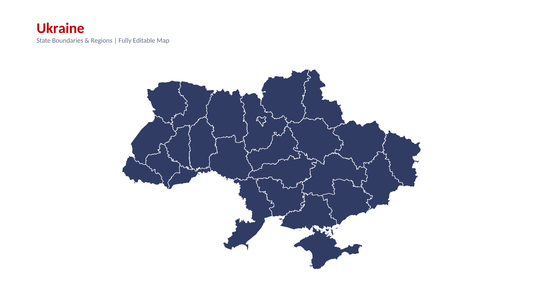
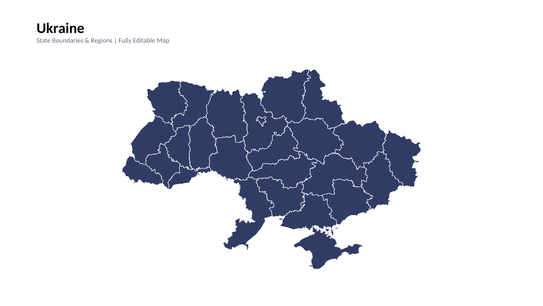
Ukraine colour: red -> black
